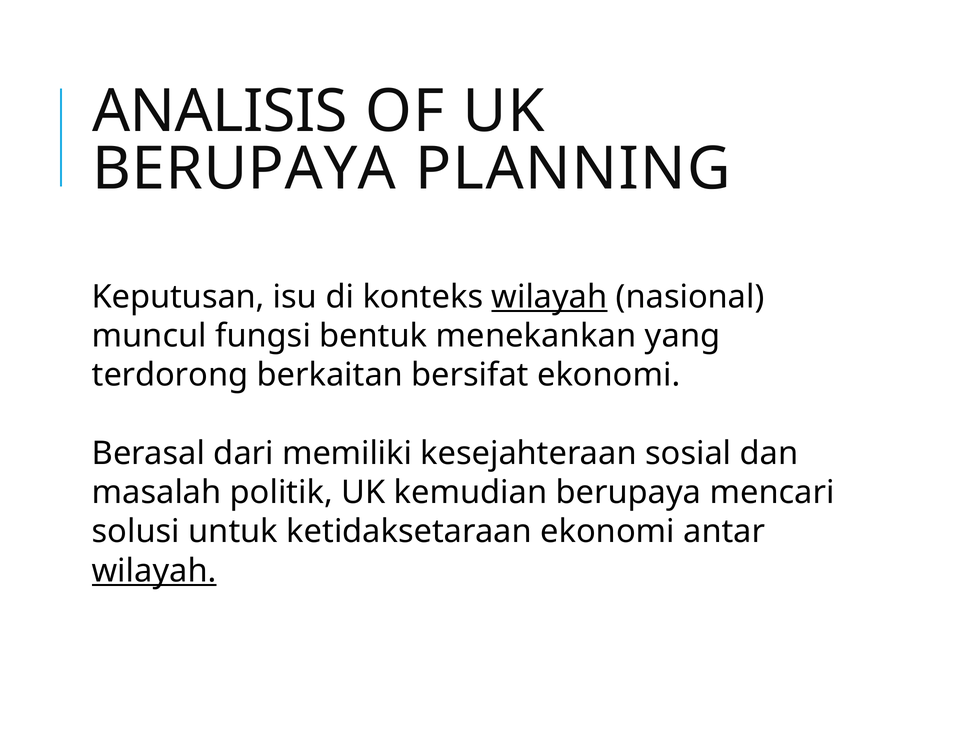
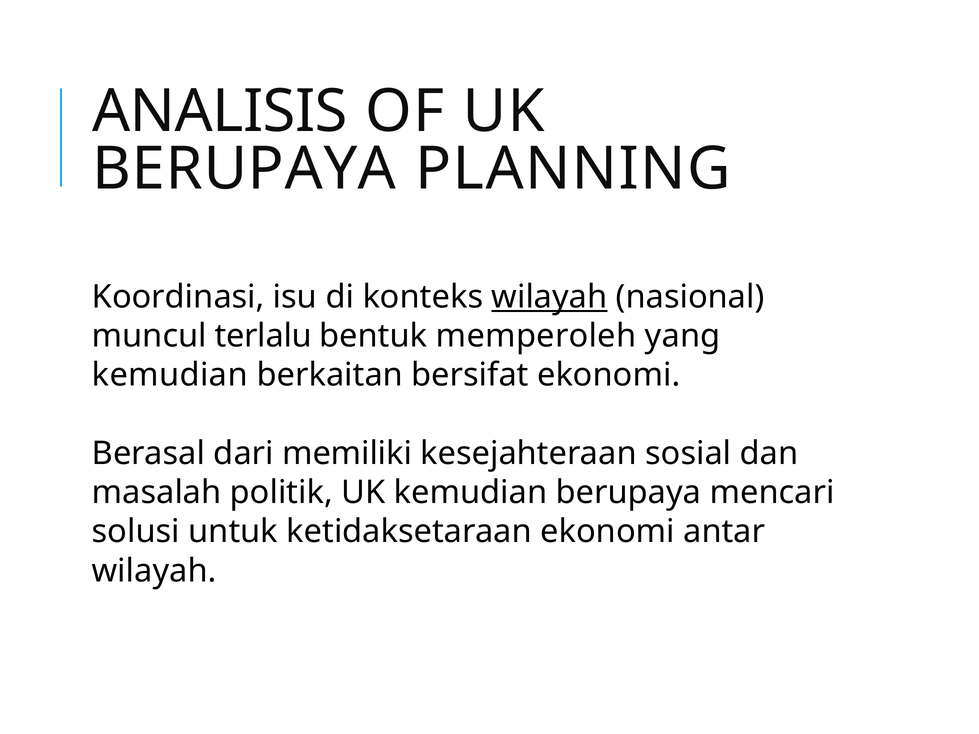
Keputusan: Keputusan -> Koordinasi
fungsi: fungsi -> terlalu
menekankan: menekankan -> memperoleh
terdorong at (170, 375): terdorong -> kemudian
wilayah at (154, 571) underline: present -> none
